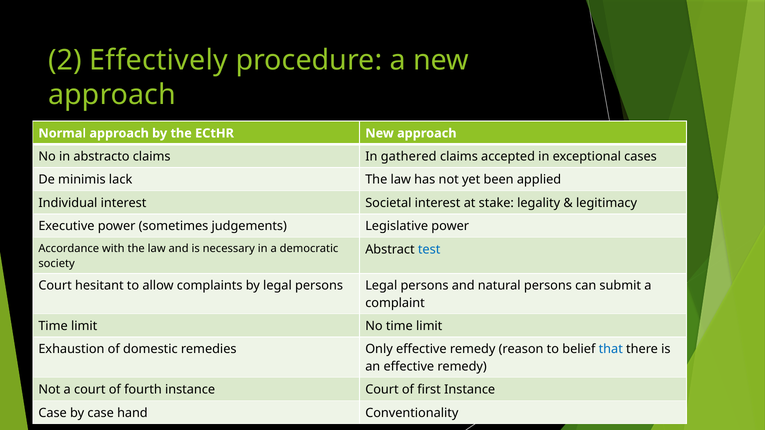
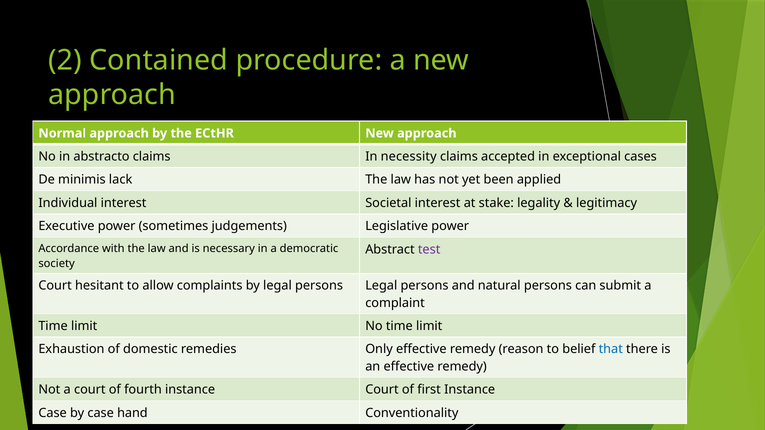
Effectively: Effectively -> Contained
gathered: gathered -> necessity
test colour: blue -> purple
